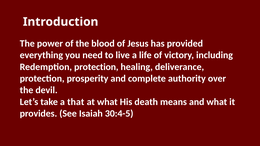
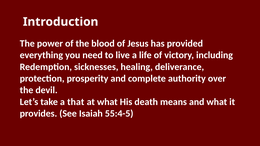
Redemption protection: protection -> sicknesses
30:4-5: 30:4-5 -> 55:4-5
